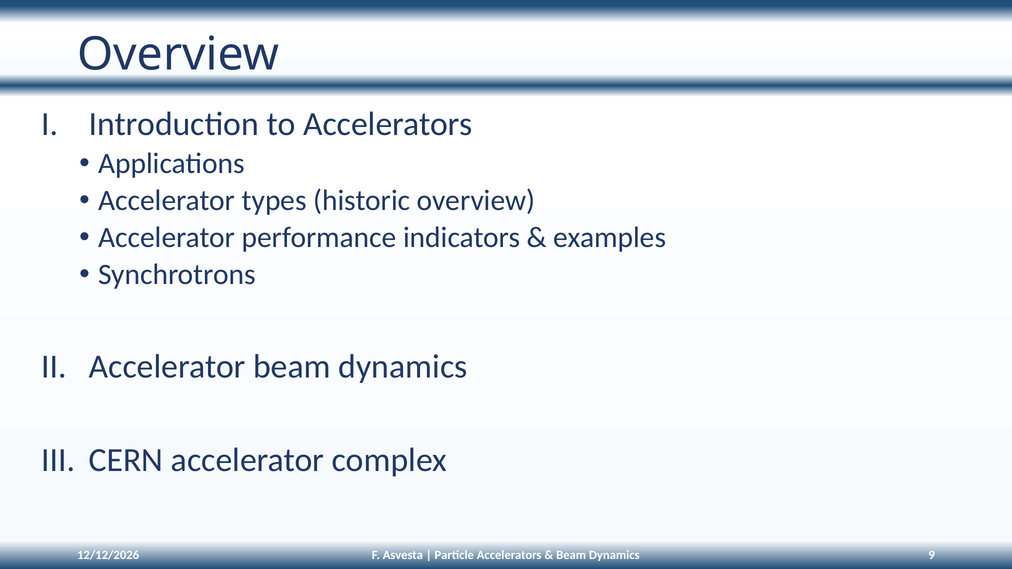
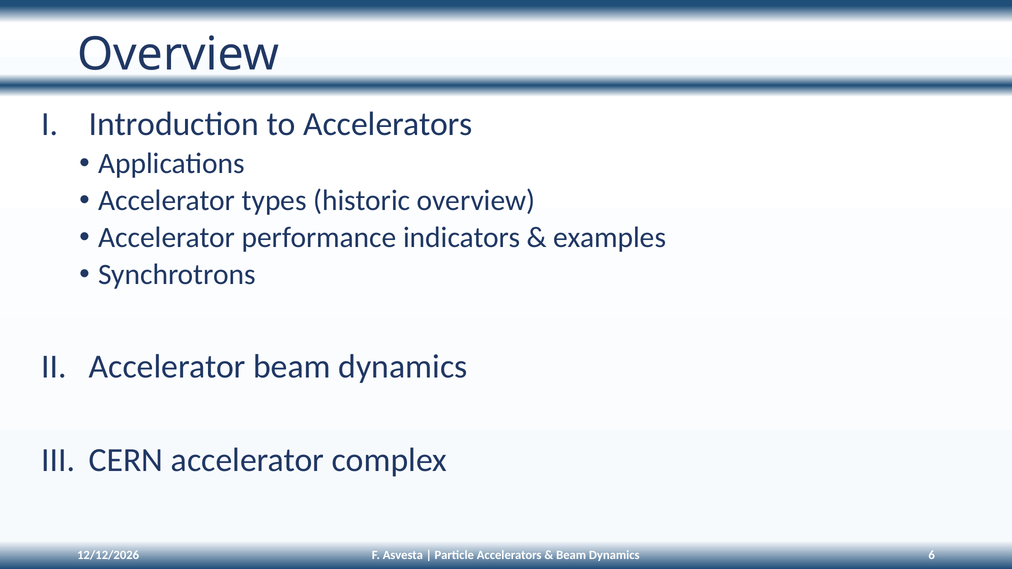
9: 9 -> 6
